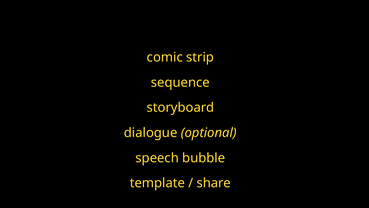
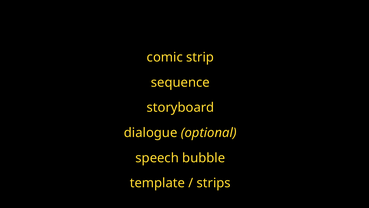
share: share -> strips
